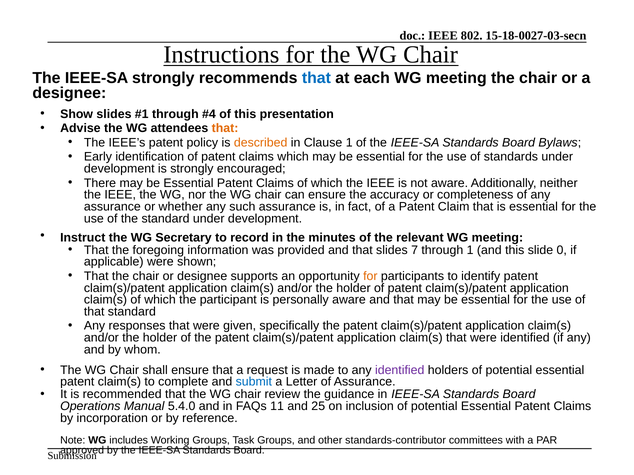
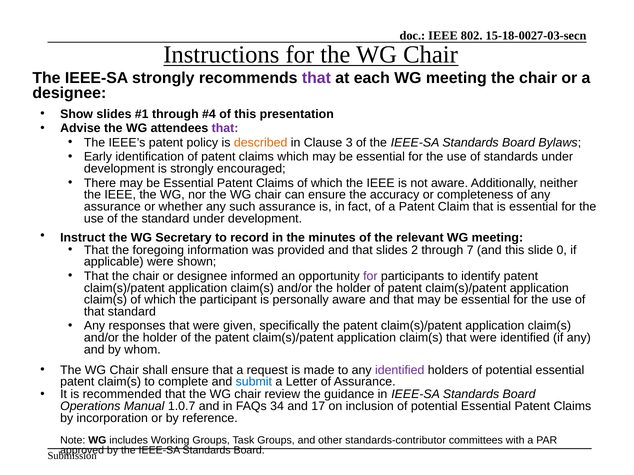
that at (316, 78) colour: blue -> purple
that at (225, 128) colour: orange -> purple
Clause 1: 1 -> 3
7: 7 -> 2
through 1: 1 -> 7
supports: supports -> informed
for at (370, 276) colour: orange -> purple
5.4.0: 5.4.0 -> 1.0.7
11: 11 -> 34
25: 25 -> 17
